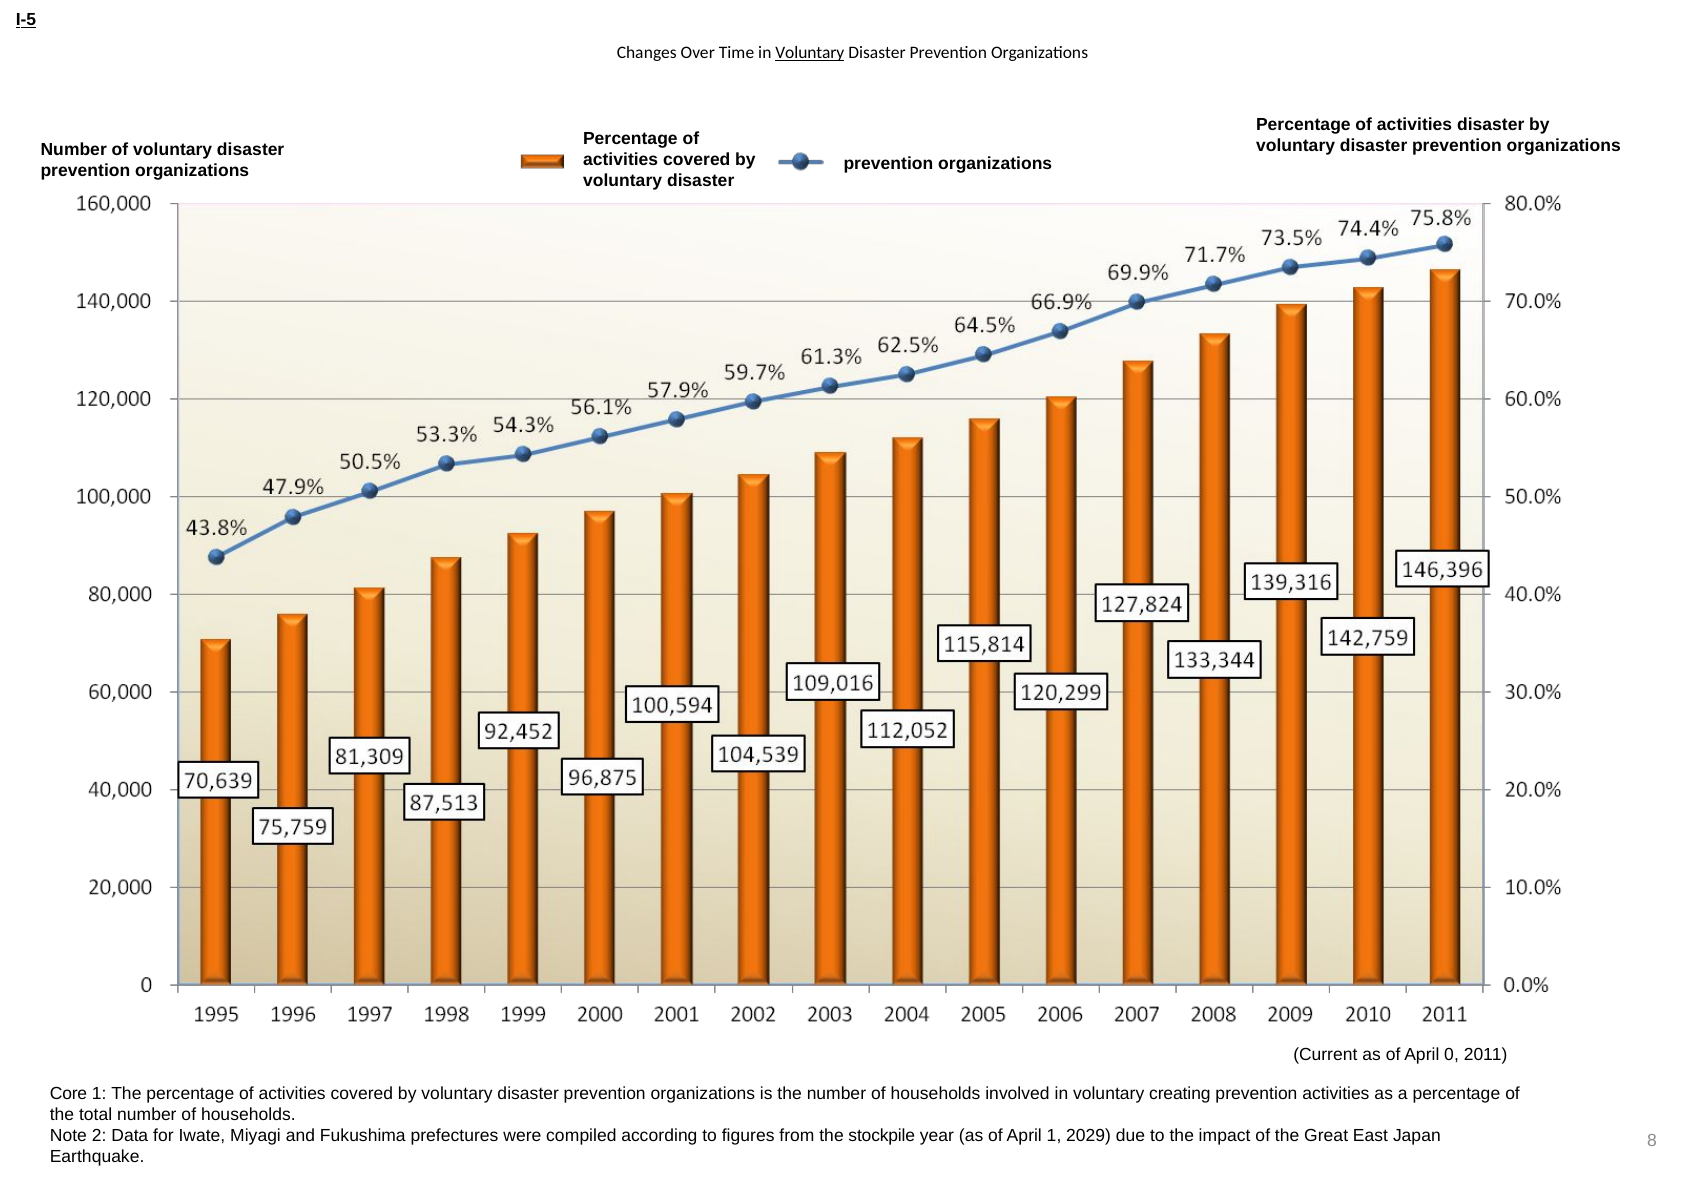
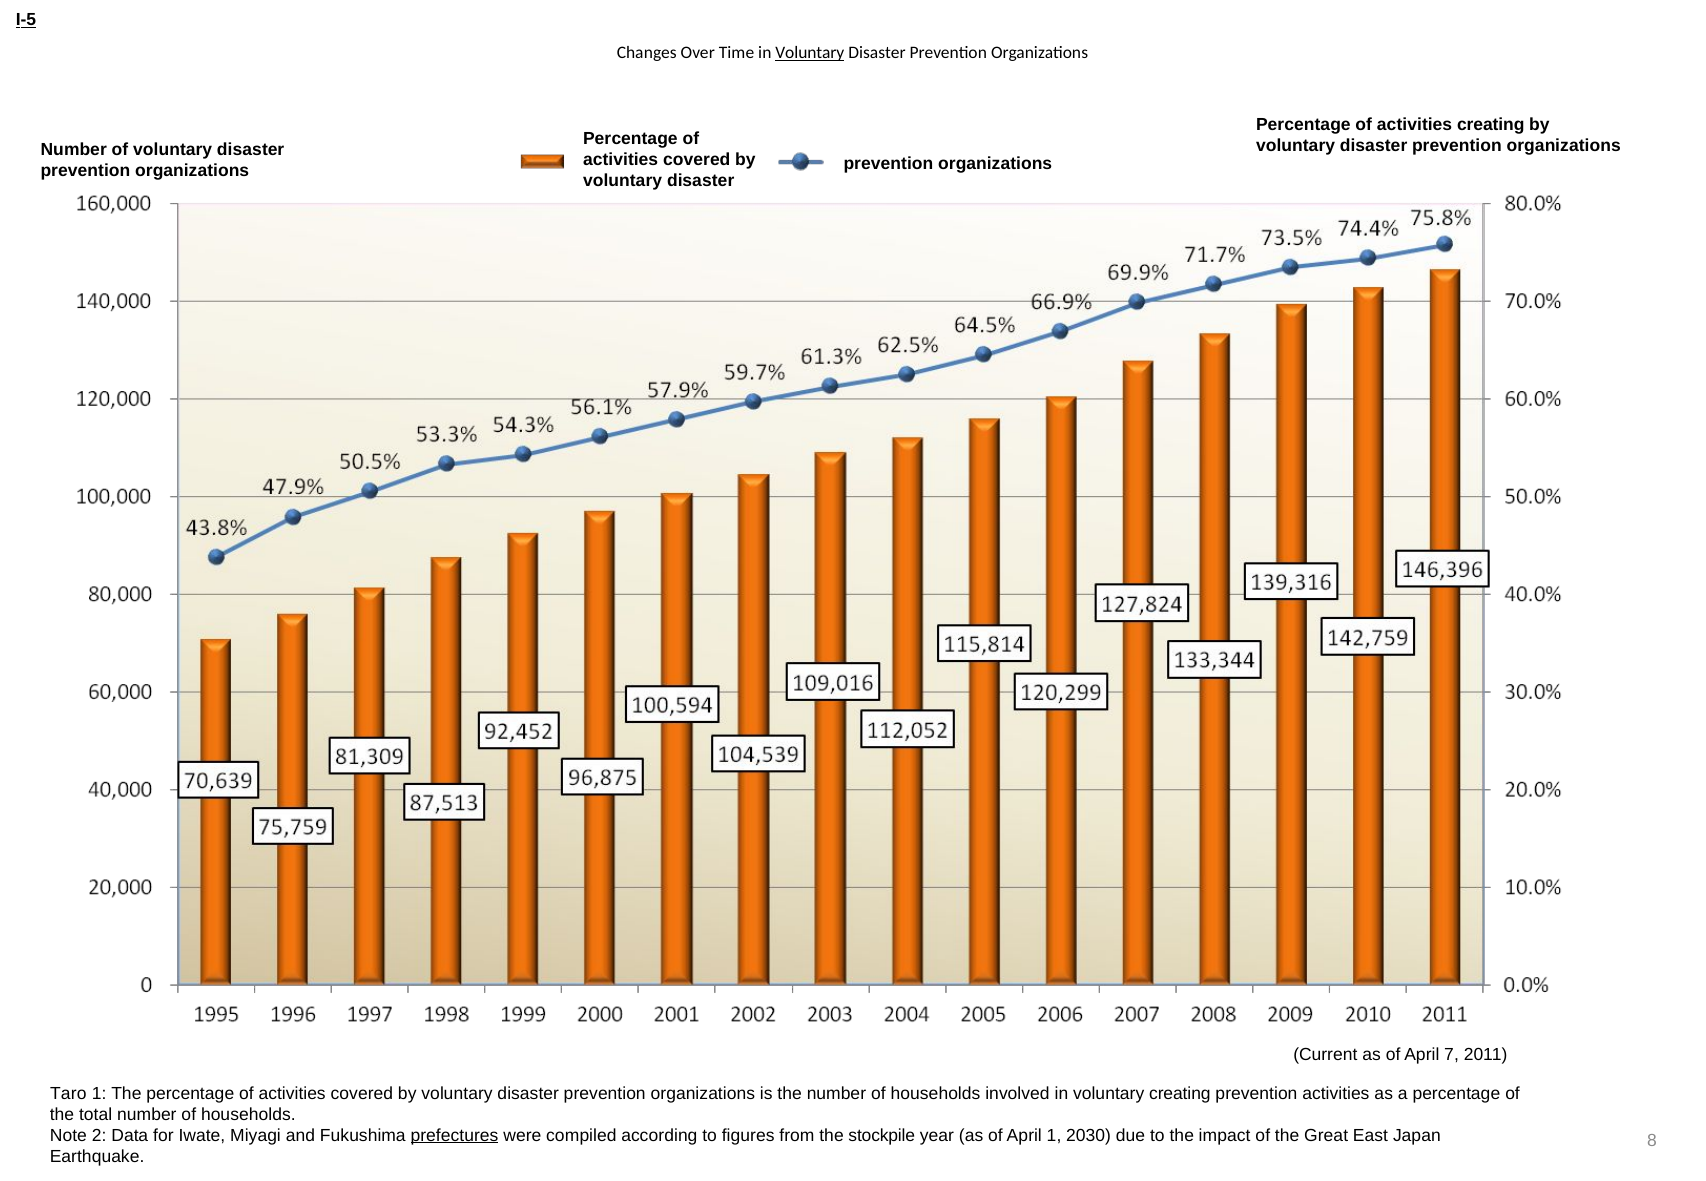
activities disaster: disaster -> creating
0: 0 -> 7
Core: Core -> Taro
prefectures underline: none -> present
2029: 2029 -> 2030
